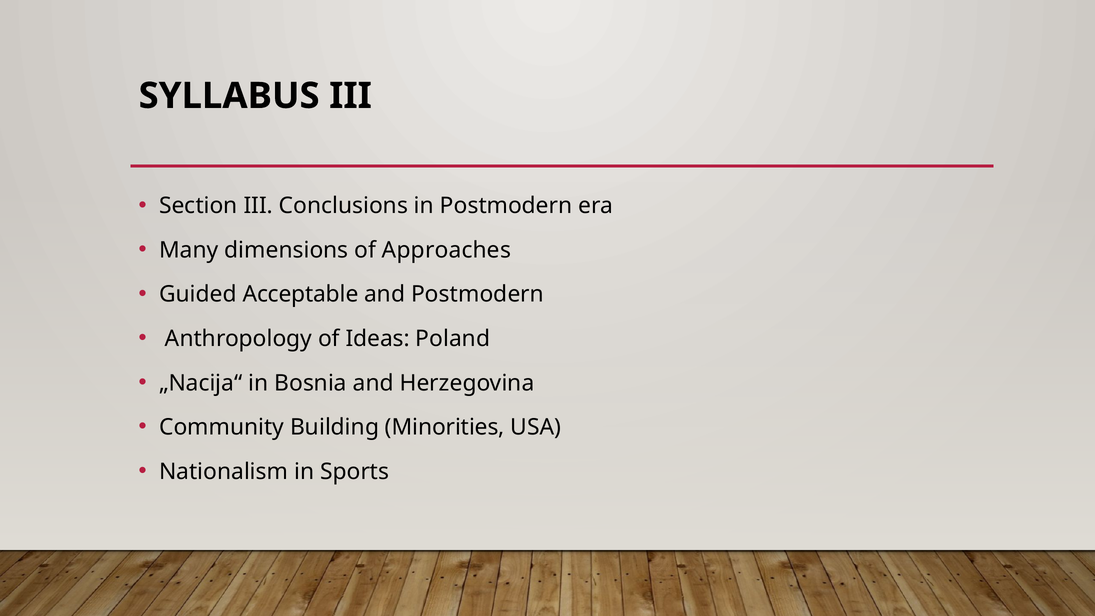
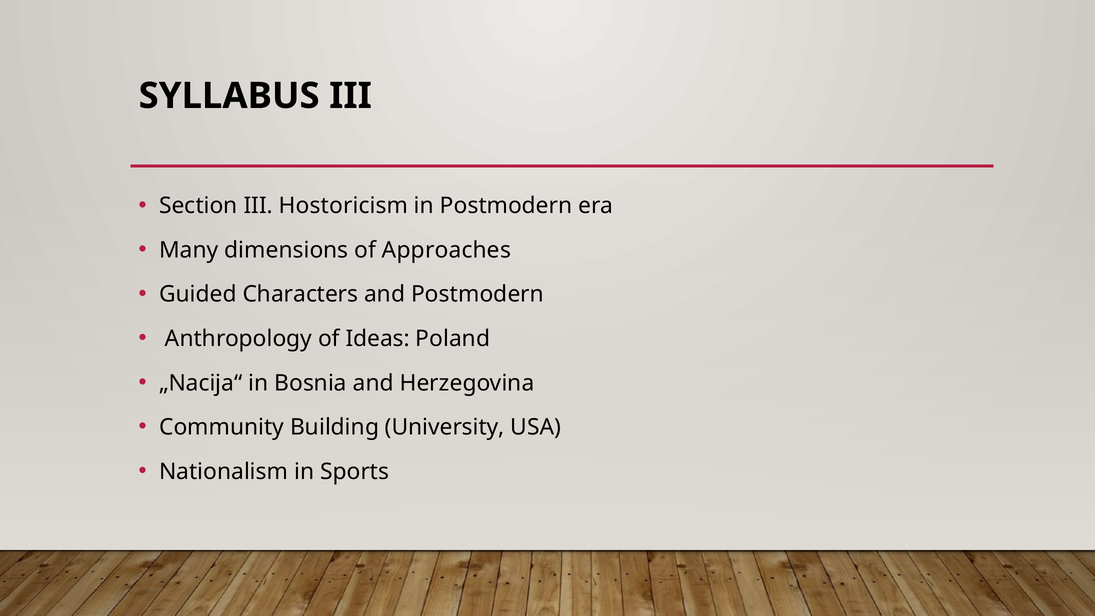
Conclusions: Conclusions -> Hostoricism
Acceptable: Acceptable -> Characters
Minorities: Minorities -> University
